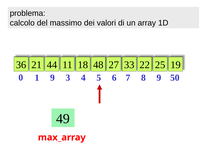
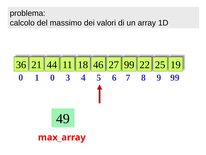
48: 48 -> 46
27 33: 33 -> 99
1 9: 9 -> 0
9 50: 50 -> 99
